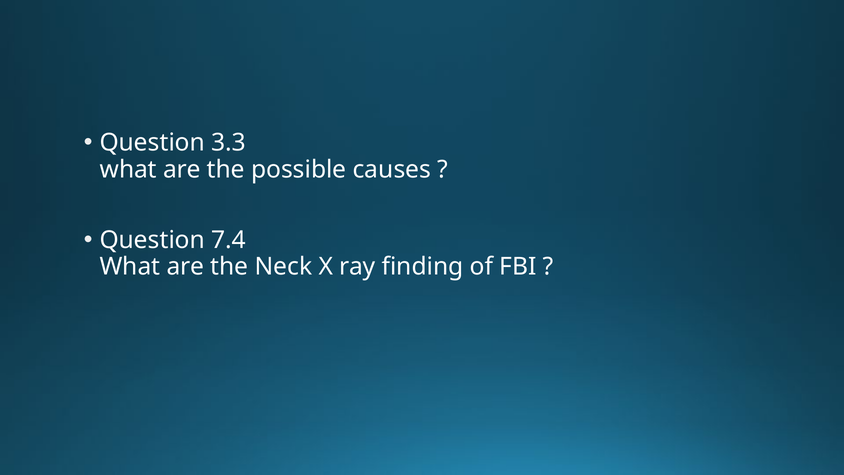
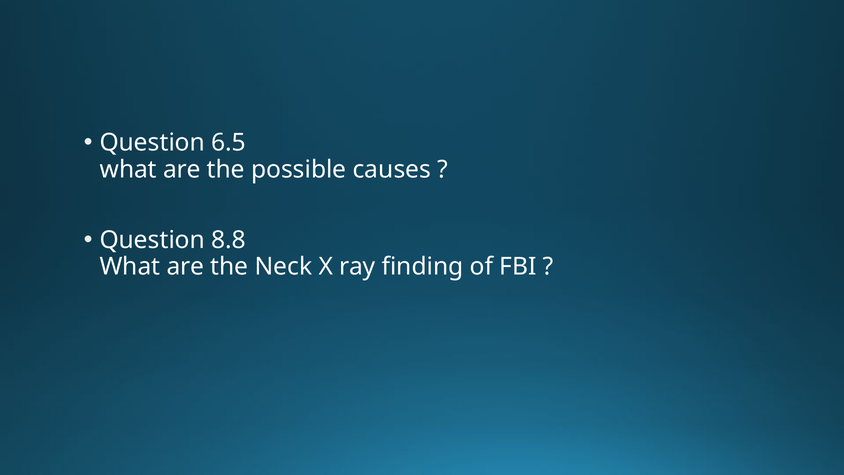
3.3: 3.3 -> 6.5
7.4: 7.4 -> 8.8
